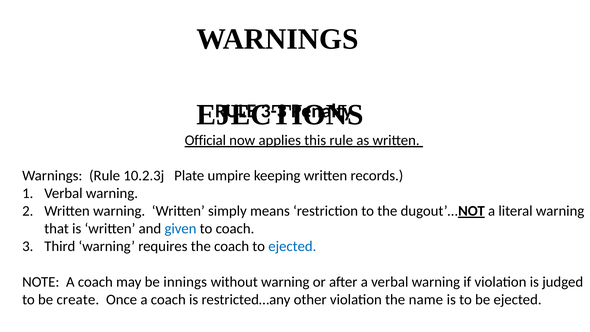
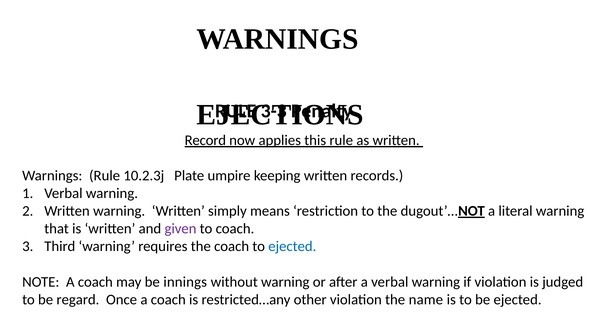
Official: Official -> Record
given colour: blue -> purple
create: create -> regard
